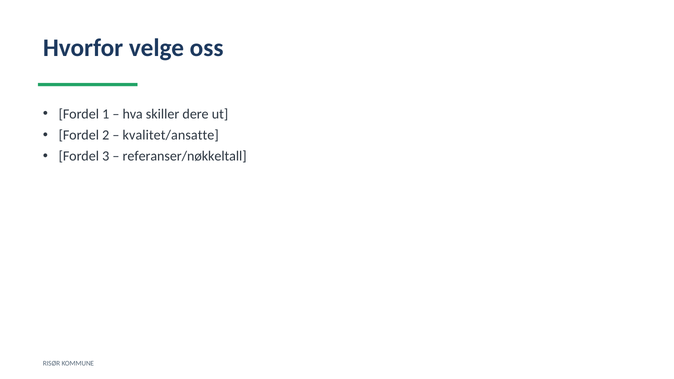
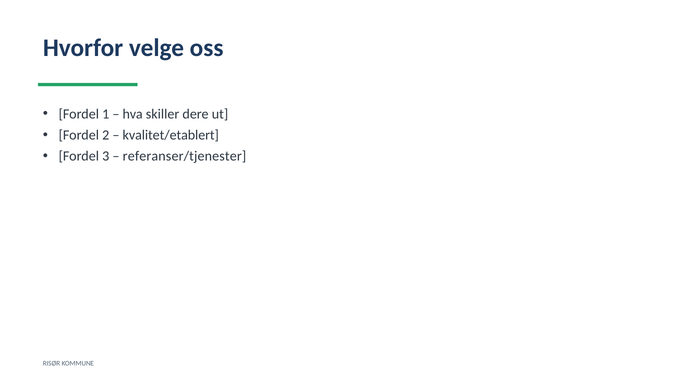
kvalitet/ansatte: kvalitet/ansatte -> kvalitet/etablert
referanser/nøkkeltall: referanser/nøkkeltall -> referanser/tjenester
